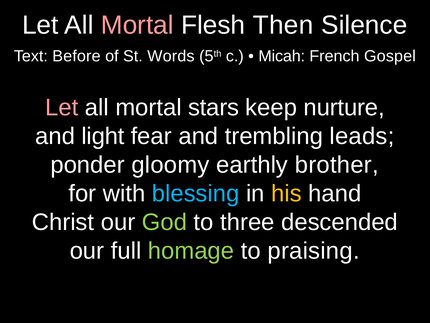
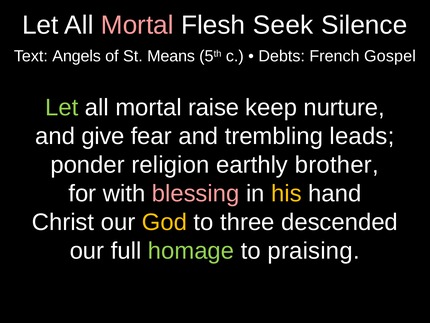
Then: Then -> Seek
Before: Before -> Angels
Words: Words -> Means
Micah: Micah -> Debts
Let at (62, 107) colour: pink -> light green
stars: stars -> raise
light: light -> give
gloomy: gloomy -> religion
blessing colour: light blue -> pink
God colour: light green -> yellow
